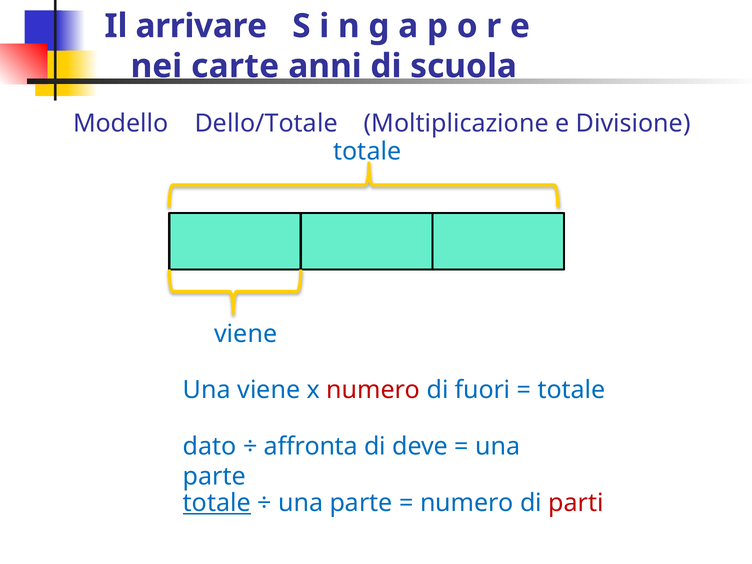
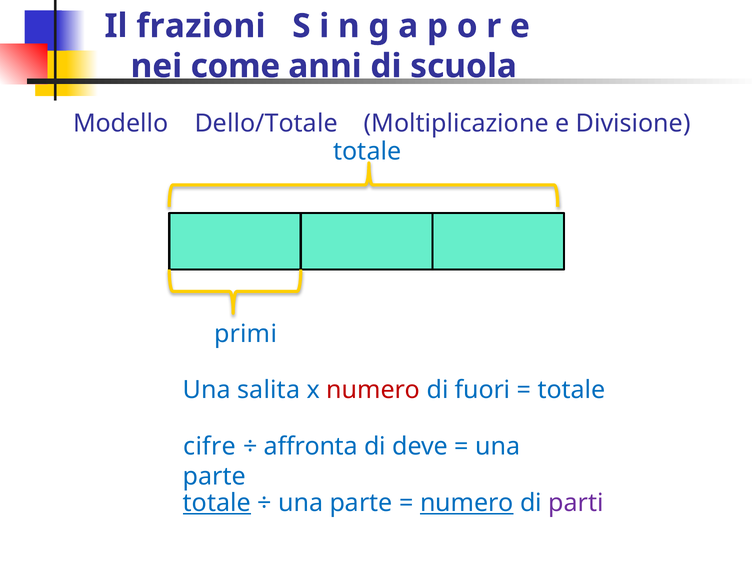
arrivare: arrivare -> frazioni
carte: carte -> come
viene at (246, 334): viene -> primi
Una viene: viene -> salita
dato: dato -> cifre
numero at (467, 503) underline: none -> present
parti colour: red -> purple
